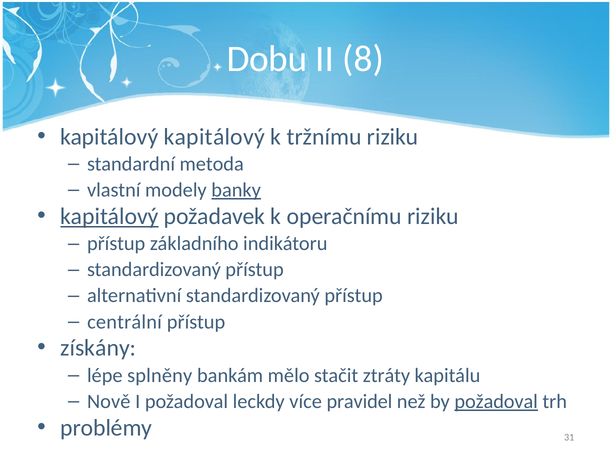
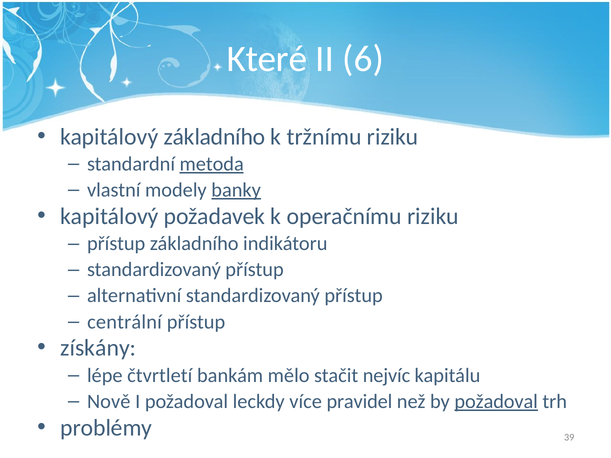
Dobu: Dobu -> Které
8: 8 -> 6
kapitálový kapitálový: kapitálový -> základního
metoda underline: none -> present
kapitálový at (109, 216) underline: present -> none
splněny: splněny -> čtvrtletí
ztráty: ztráty -> nejvíc
31: 31 -> 39
